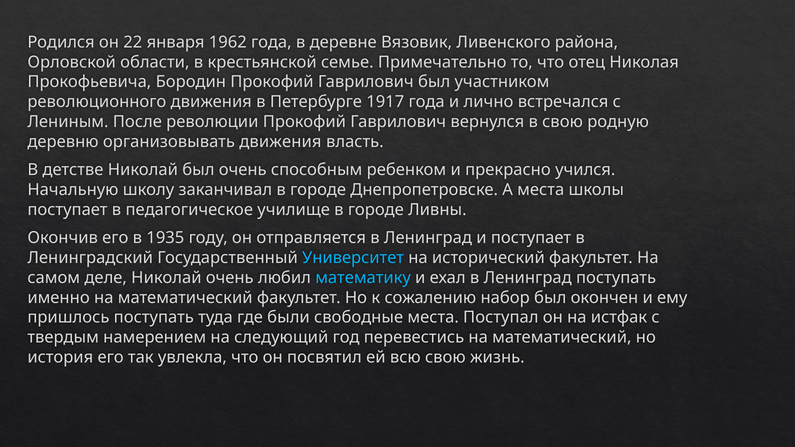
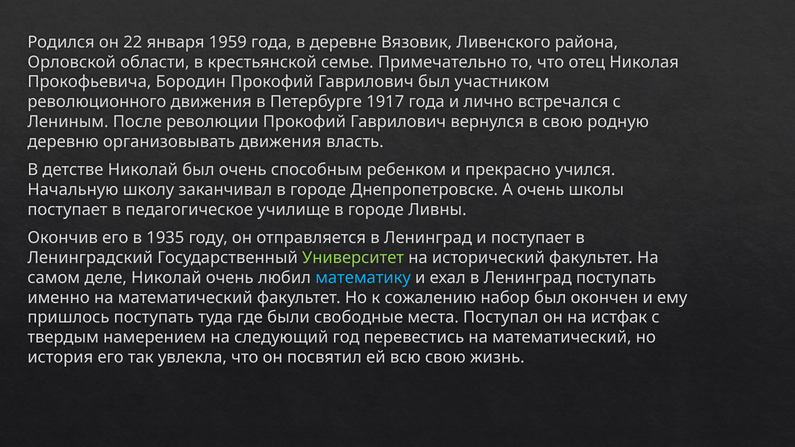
1962: 1962 -> 1959
А места: места -> очень
Университет colour: light blue -> light green
